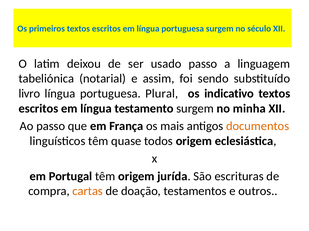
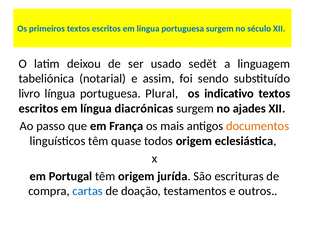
usado passo: passo -> sedět
testamento: testamento -> diacrónicas
minha: minha -> ajades
cartas colour: orange -> blue
